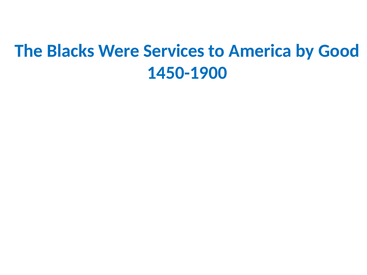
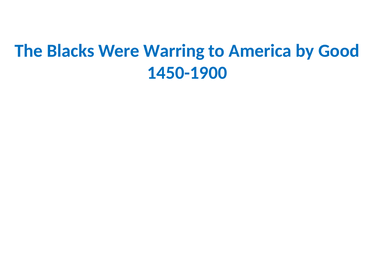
Services: Services -> Warring
